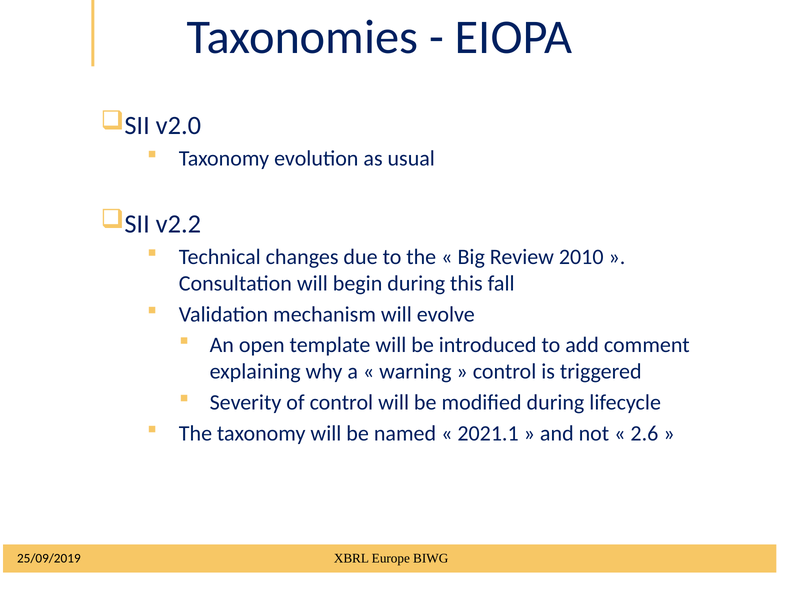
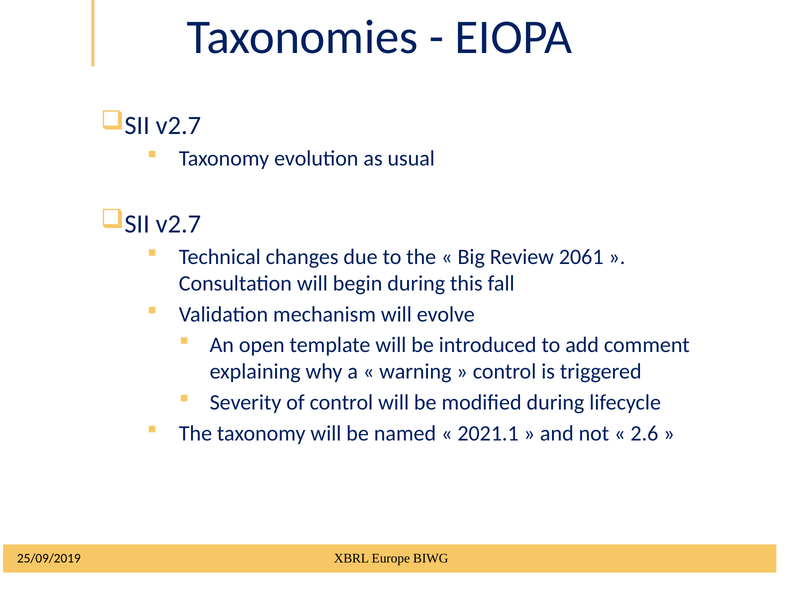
v2.0 at (178, 125): v2.0 -> v2.7
v2.2 at (178, 224): v2.2 -> v2.7
2010: 2010 -> 2061
